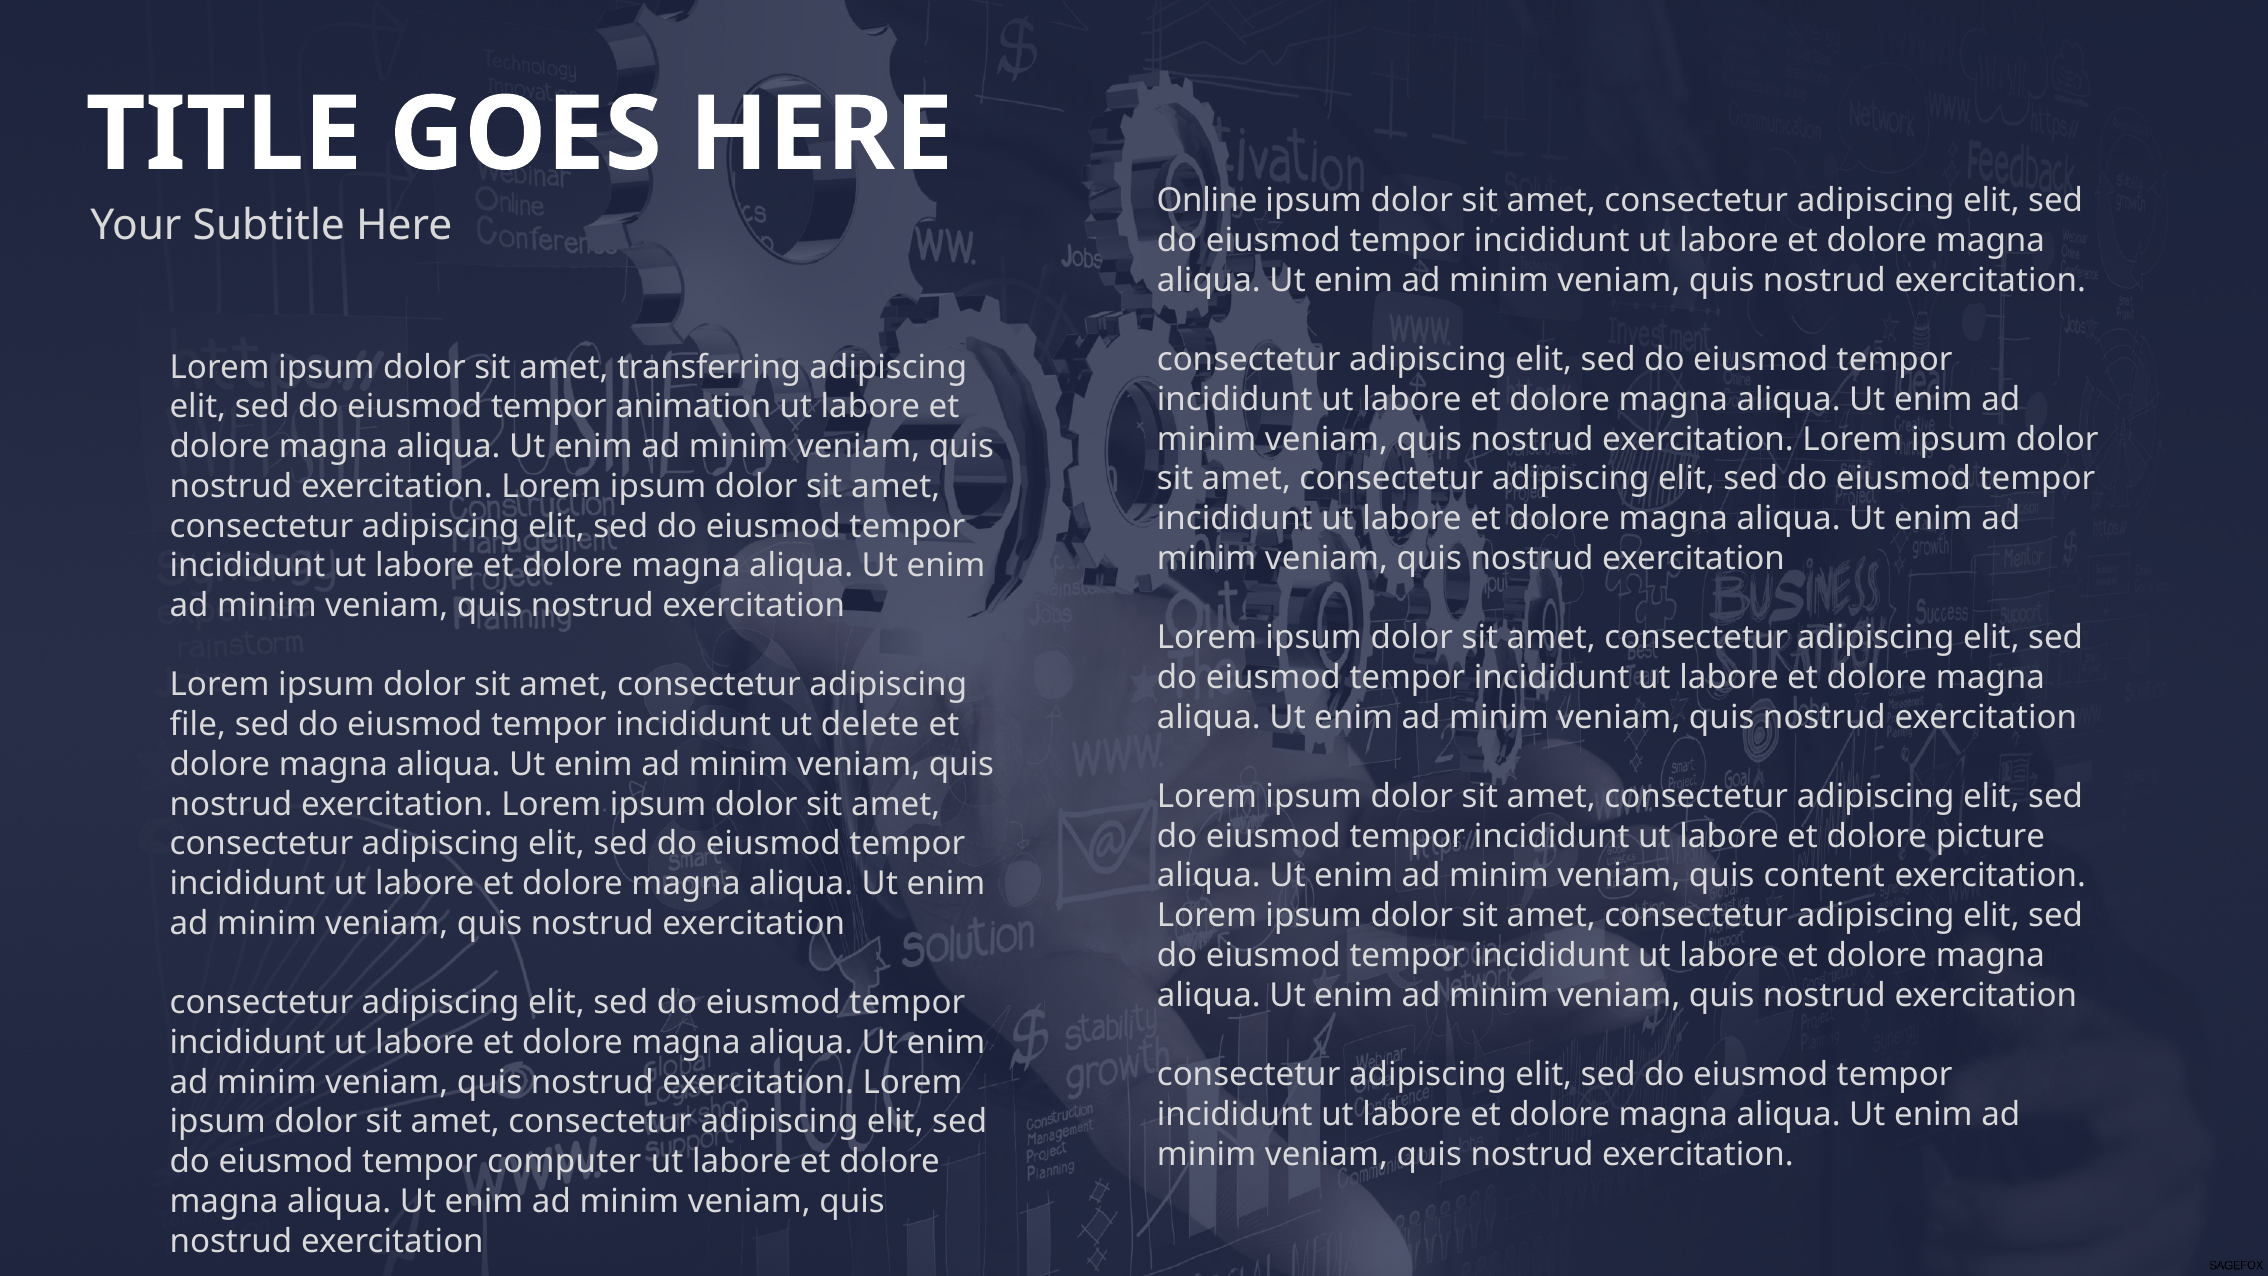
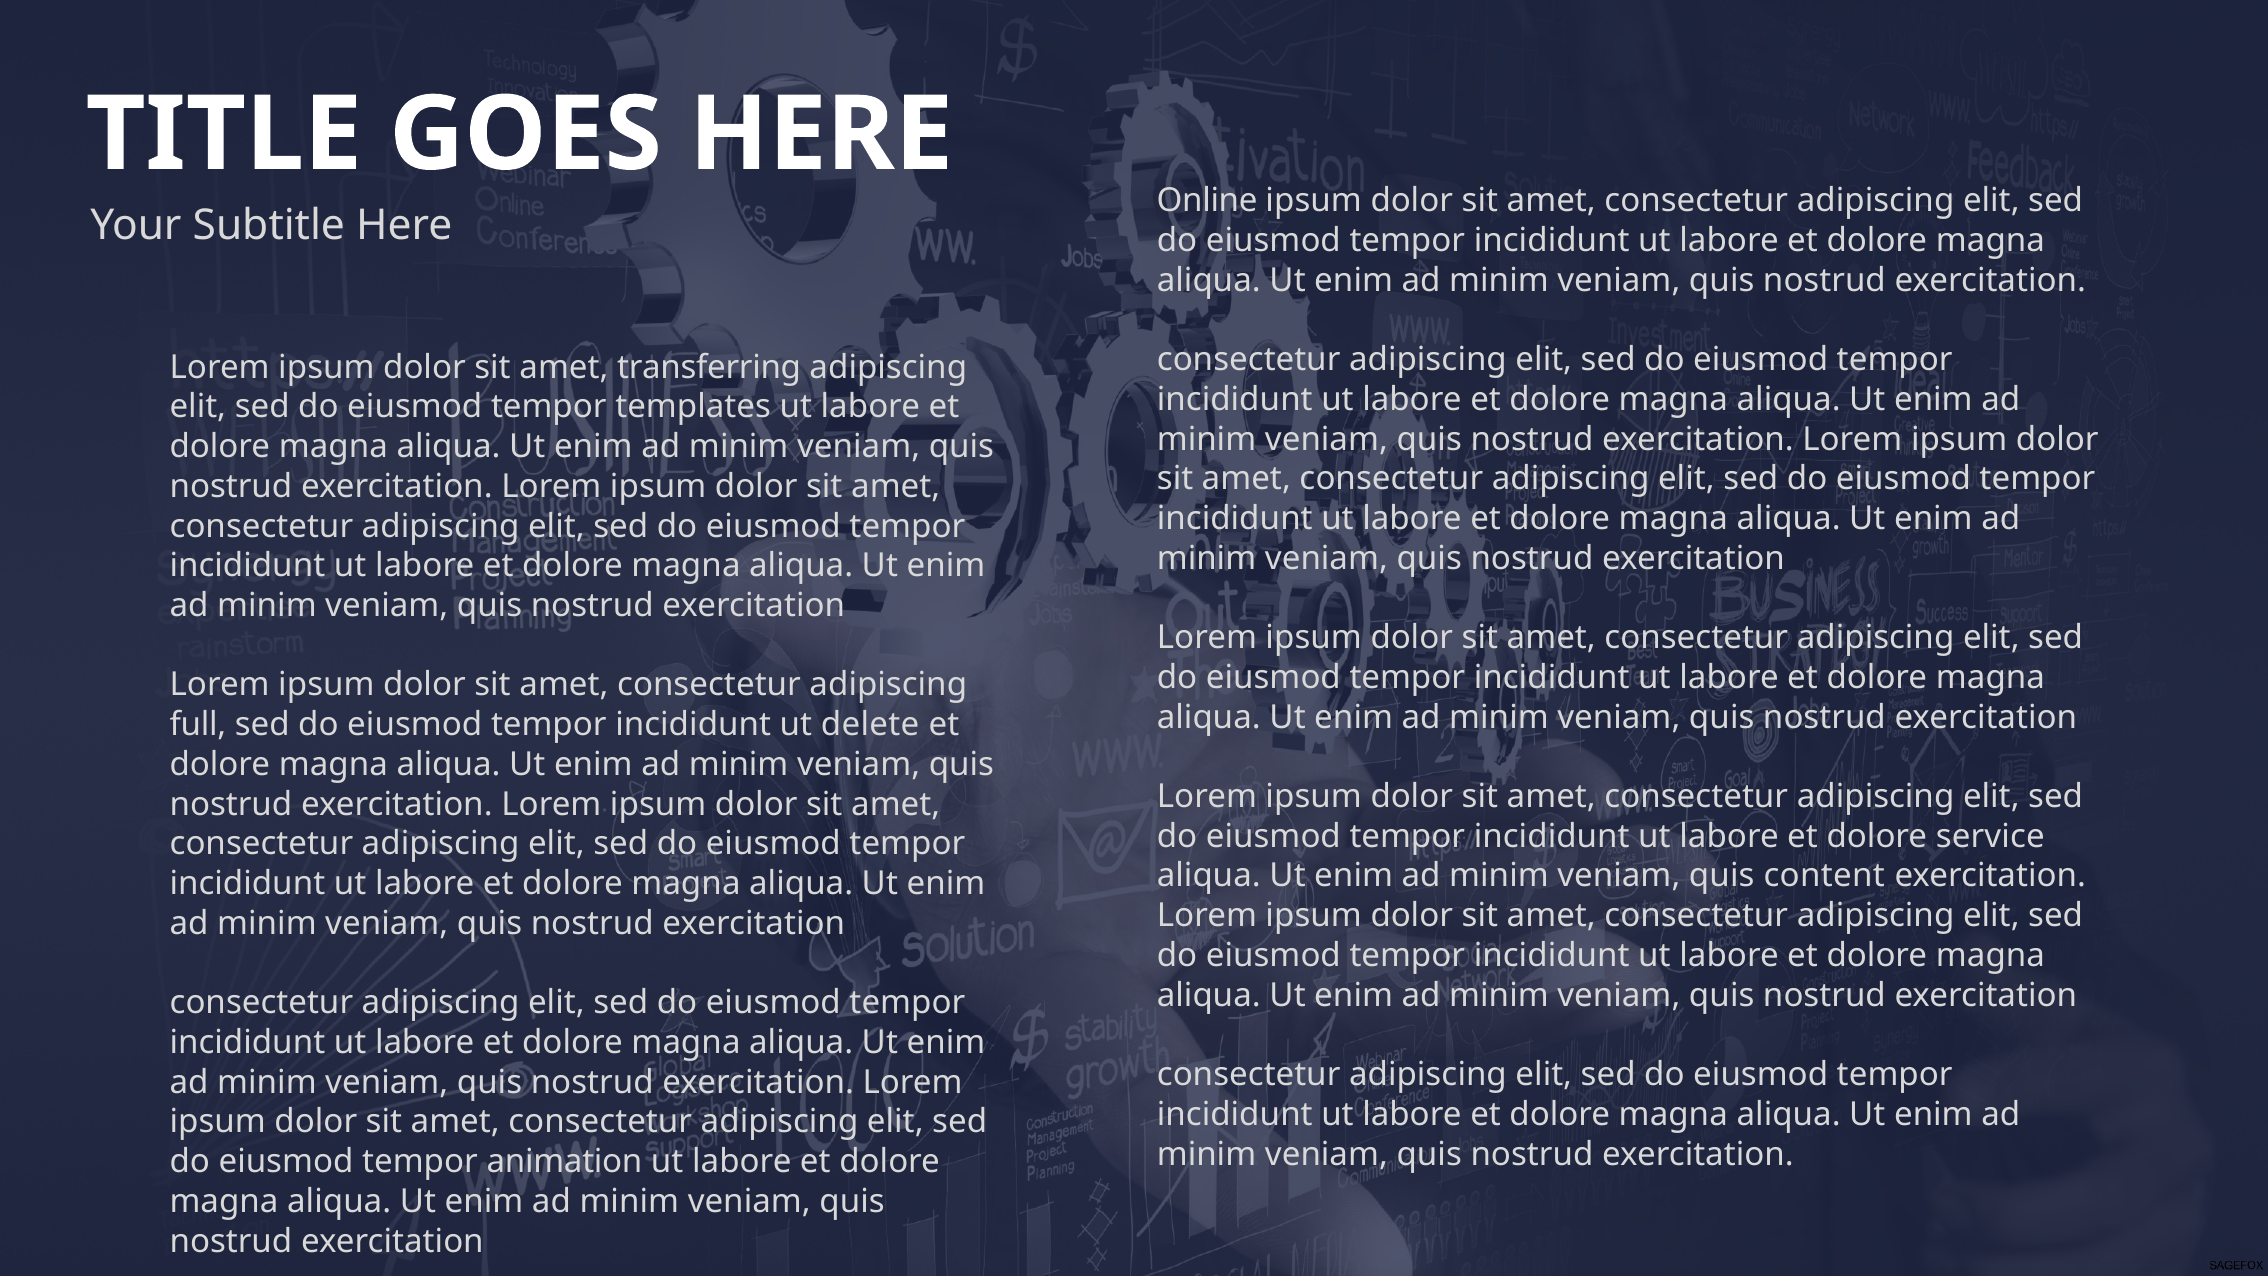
animation: animation -> templates
file: file -> full
picture: picture -> service
computer: computer -> animation
